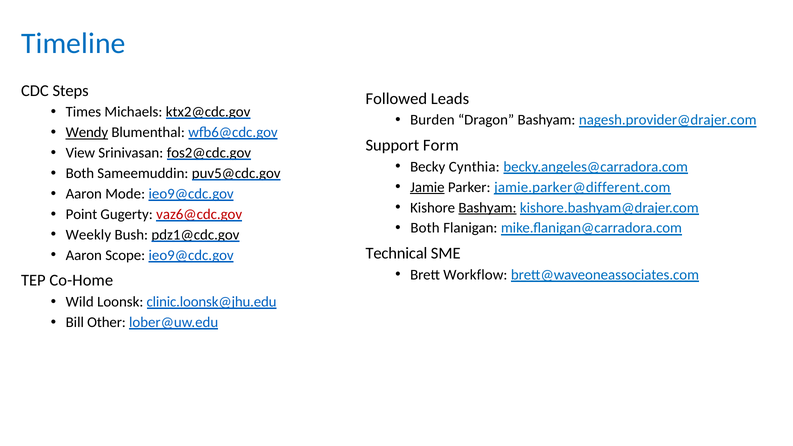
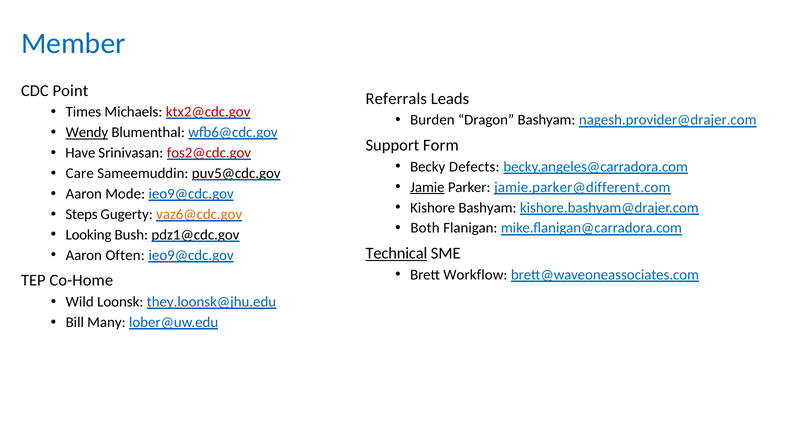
Timeline: Timeline -> Member
Steps: Steps -> Point
Followed: Followed -> Referrals
ktx2@cdc.gov colour: black -> red
View: View -> Have
fos2@cdc.gov colour: black -> red
Cynthia: Cynthia -> Defects
Both at (80, 173): Both -> Care
Bashyam at (487, 208) underline: present -> none
Point: Point -> Steps
vaz6@cdc.gov colour: red -> orange
Weekly: Weekly -> Looking
Technical underline: none -> present
Scope: Scope -> Often
clinic.loonsk@jhu.edu: clinic.loonsk@jhu.edu -> they.loonsk@jhu.edu
Other: Other -> Many
